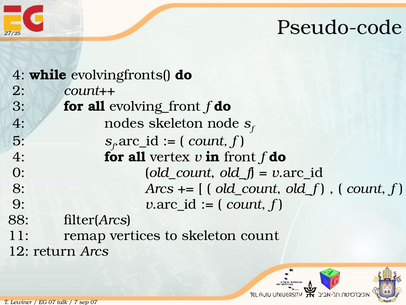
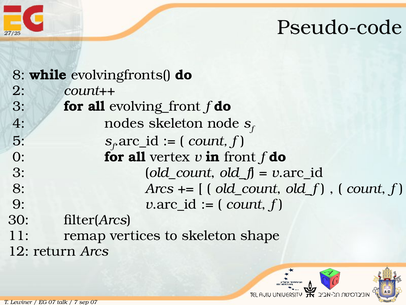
4 at (19, 75): 4 -> 8
4 at (19, 157): 4 -> 0
0 at (19, 173): 0 -> 3
88: 88 -> 30
skeleton count: count -> shape
